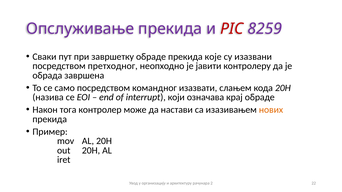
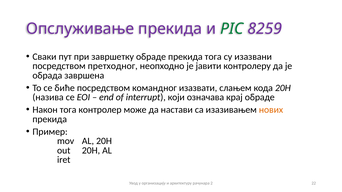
PIC colour: red -> green
прекида које: које -> тога
само: само -> биће
